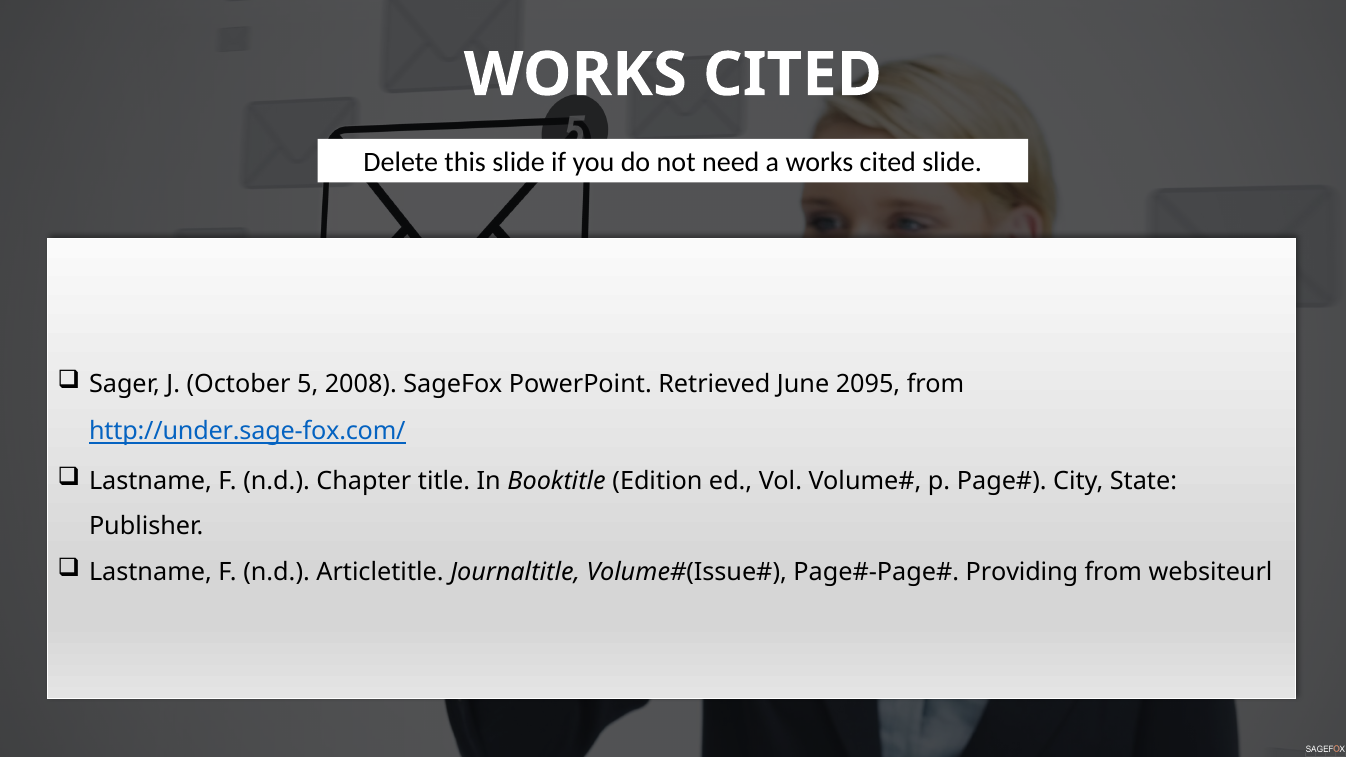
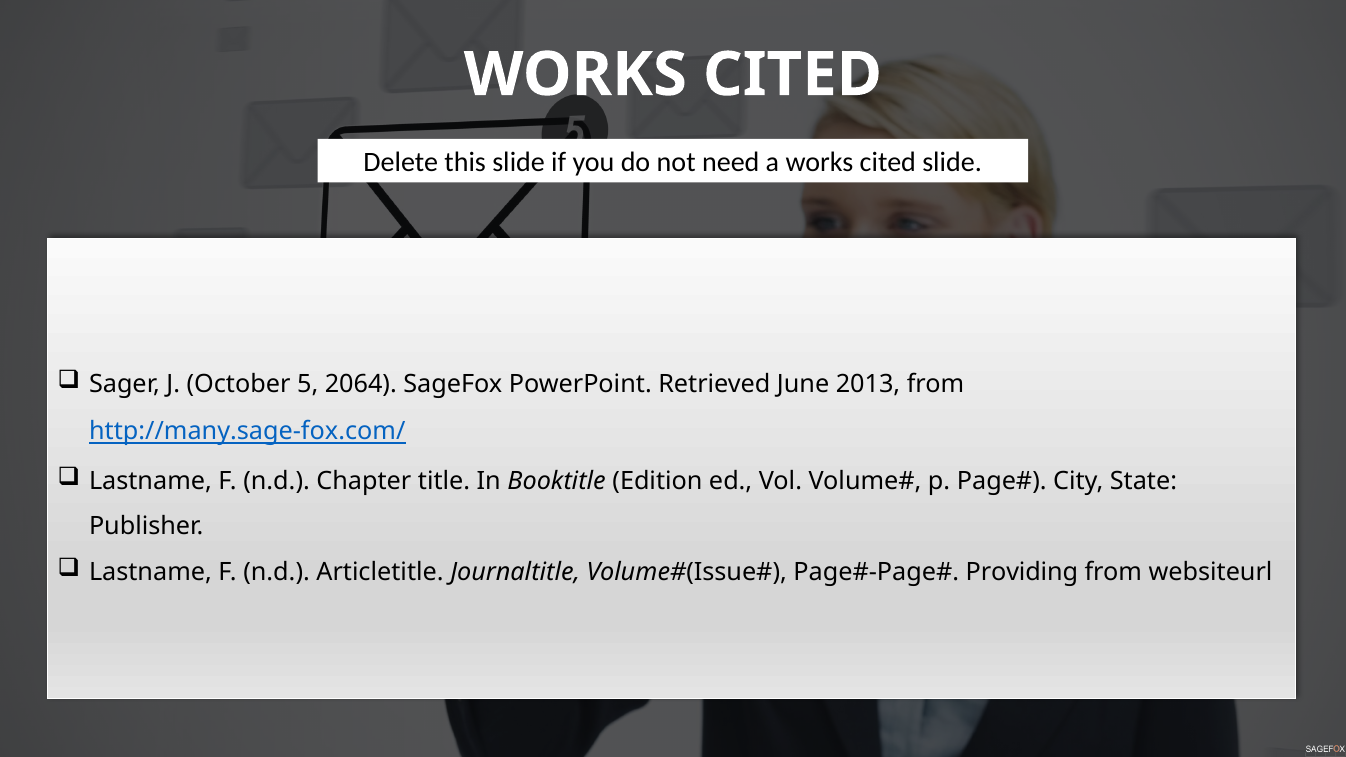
2008: 2008 -> 2064
2095: 2095 -> 2013
http://under.sage-fox.com/: http://under.sage-fox.com/ -> http://many.sage-fox.com/
